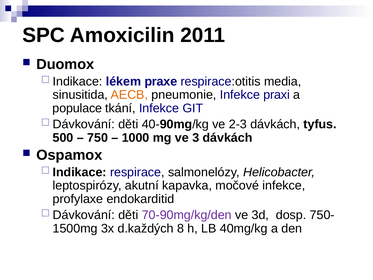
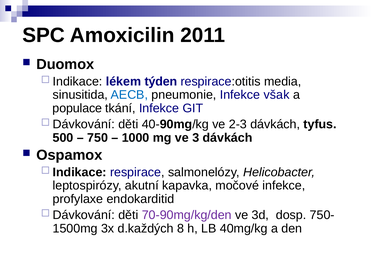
praxe: praxe -> týden
AECB colour: orange -> blue
praxi: praxi -> však
